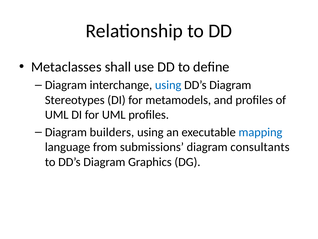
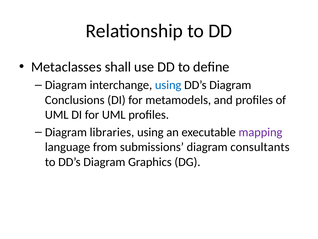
Stereotypes: Stereotypes -> Conclusions
builders: builders -> libraries
mapping colour: blue -> purple
